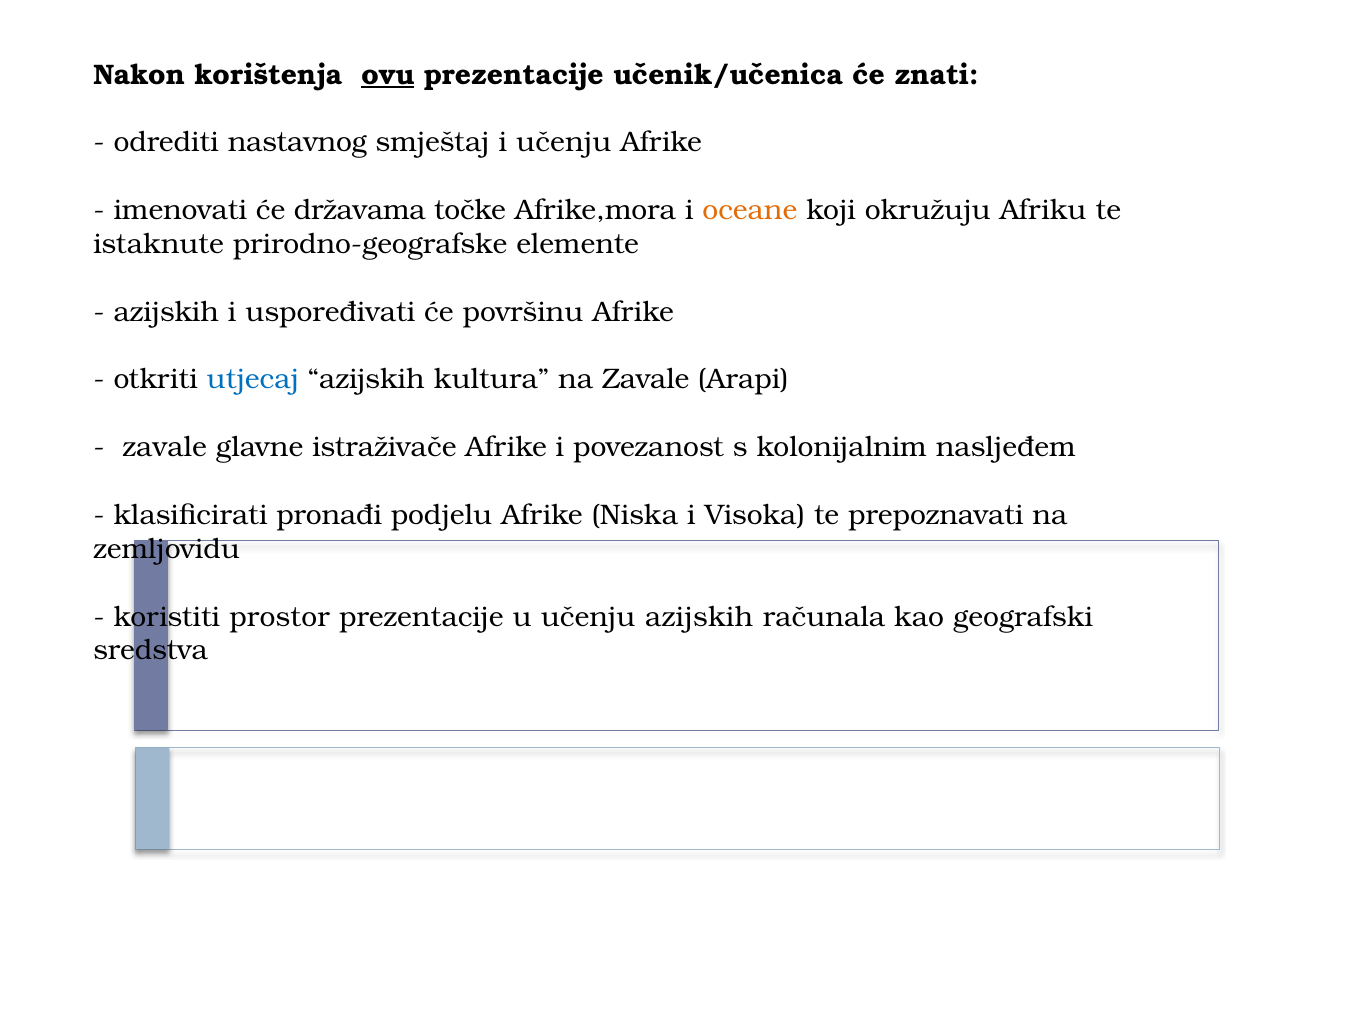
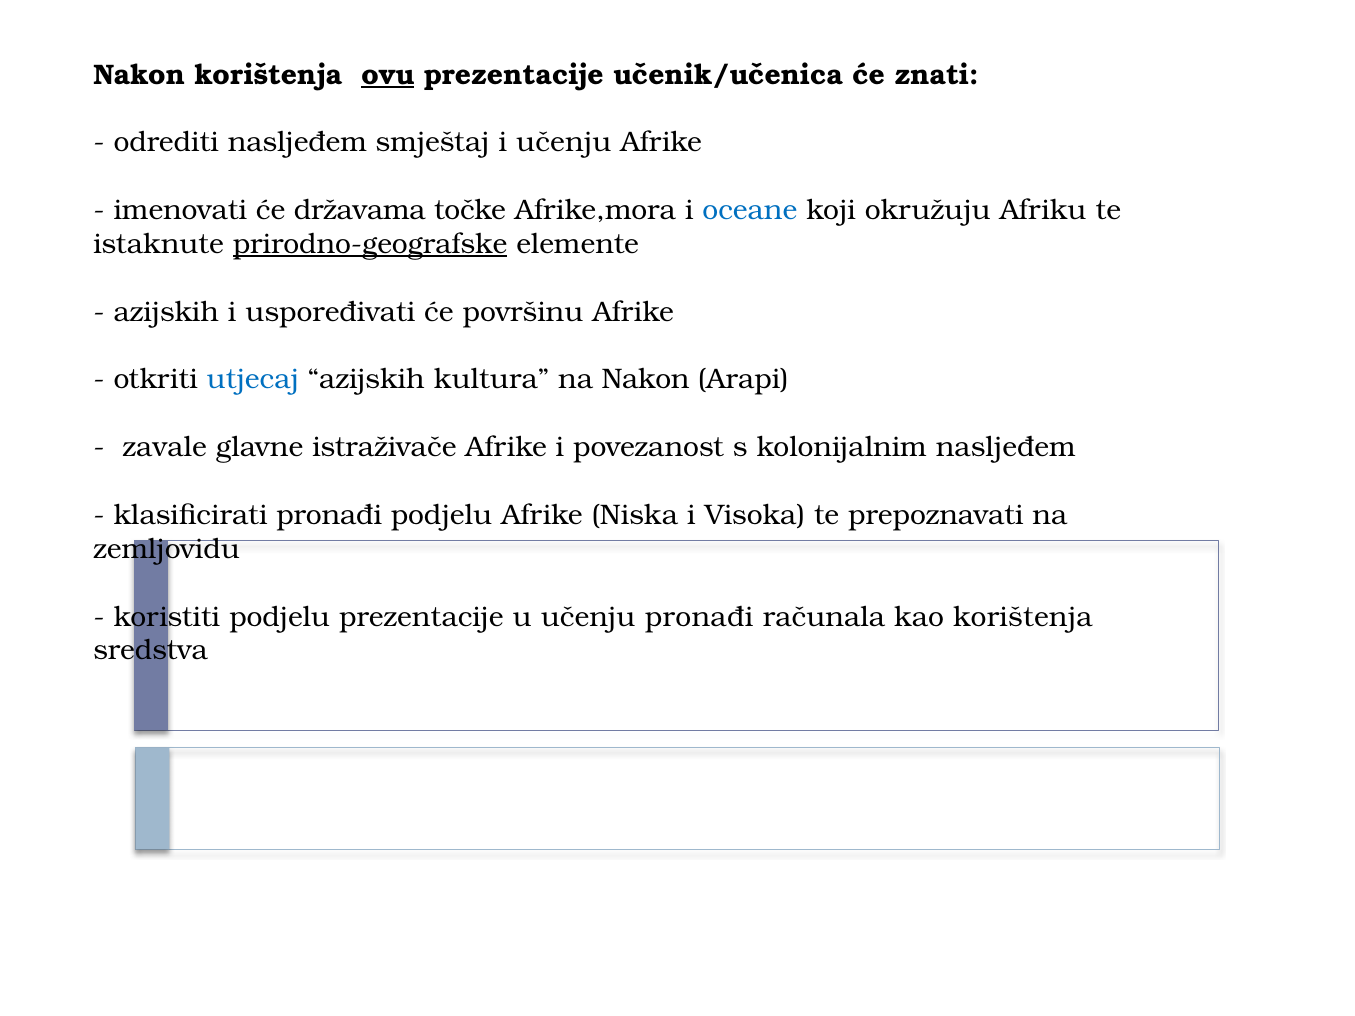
odrediti nastavnog: nastavnog -> nasljeđem
oceane colour: orange -> blue
prirodno-geografske underline: none -> present
na Zavale: Zavale -> Nakon
koristiti prostor: prostor -> podjelu
učenju azijskih: azijskih -> pronađi
kao geografski: geografski -> korištenja
